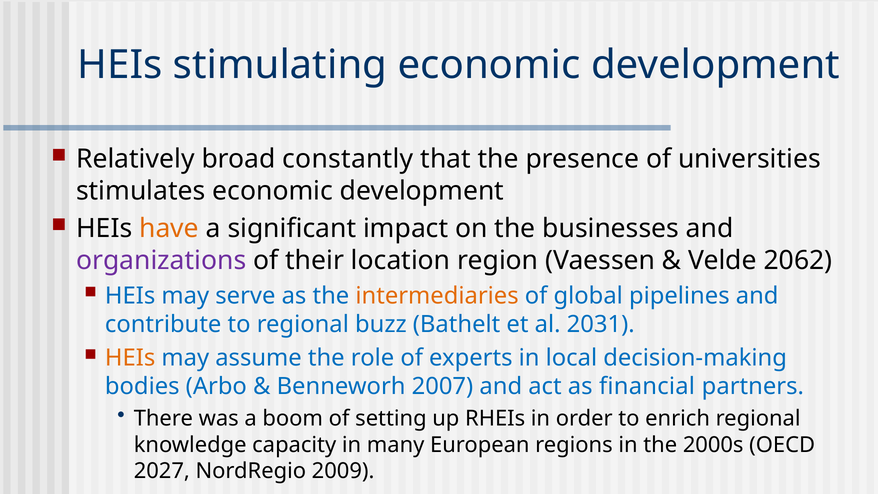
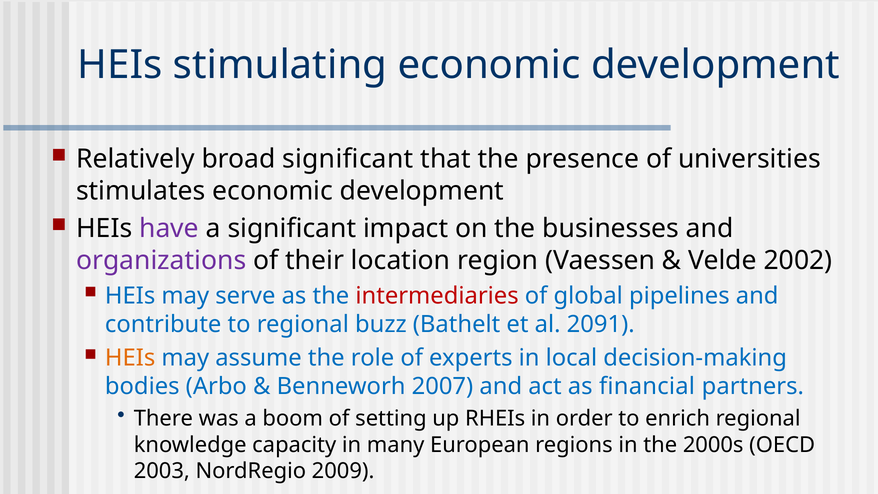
broad constantly: constantly -> significant
have colour: orange -> purple
2062: 2062 -> 2002
intermediaries colour: orange -> red
2031: 2031 -> 2091
2027: 2027 -> 2003
